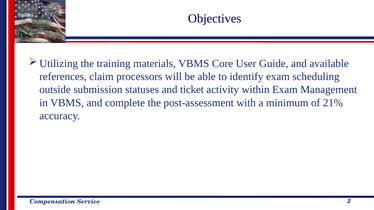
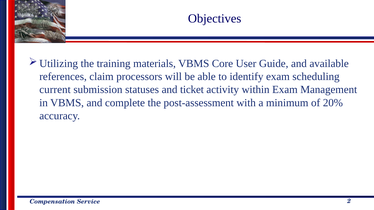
outside: outside -> current
21%: 21% -> 20%
